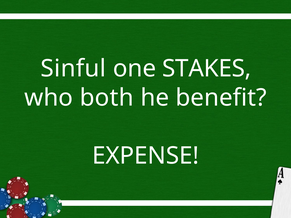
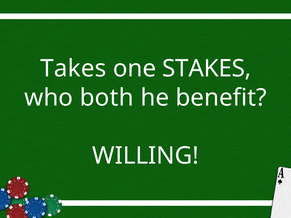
Sinful: Sinful -> Takes
EXPENSE: EXPENSE -> WILLING
